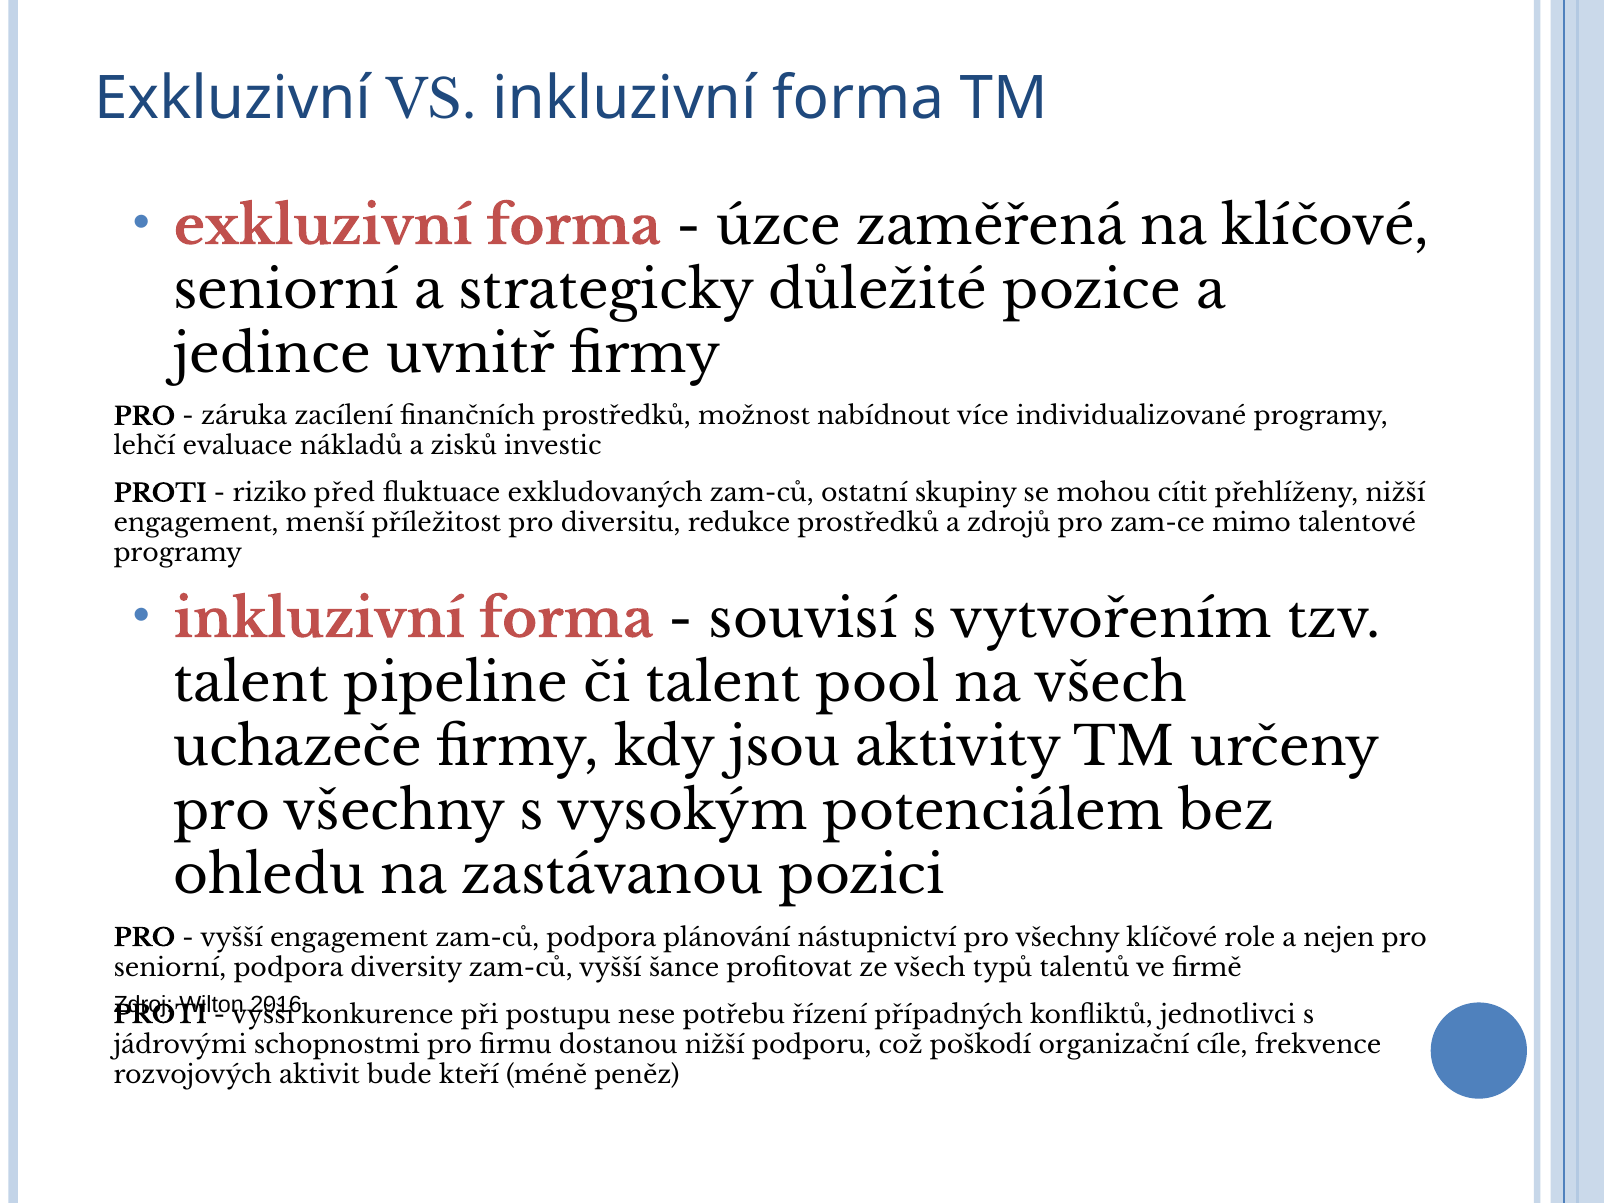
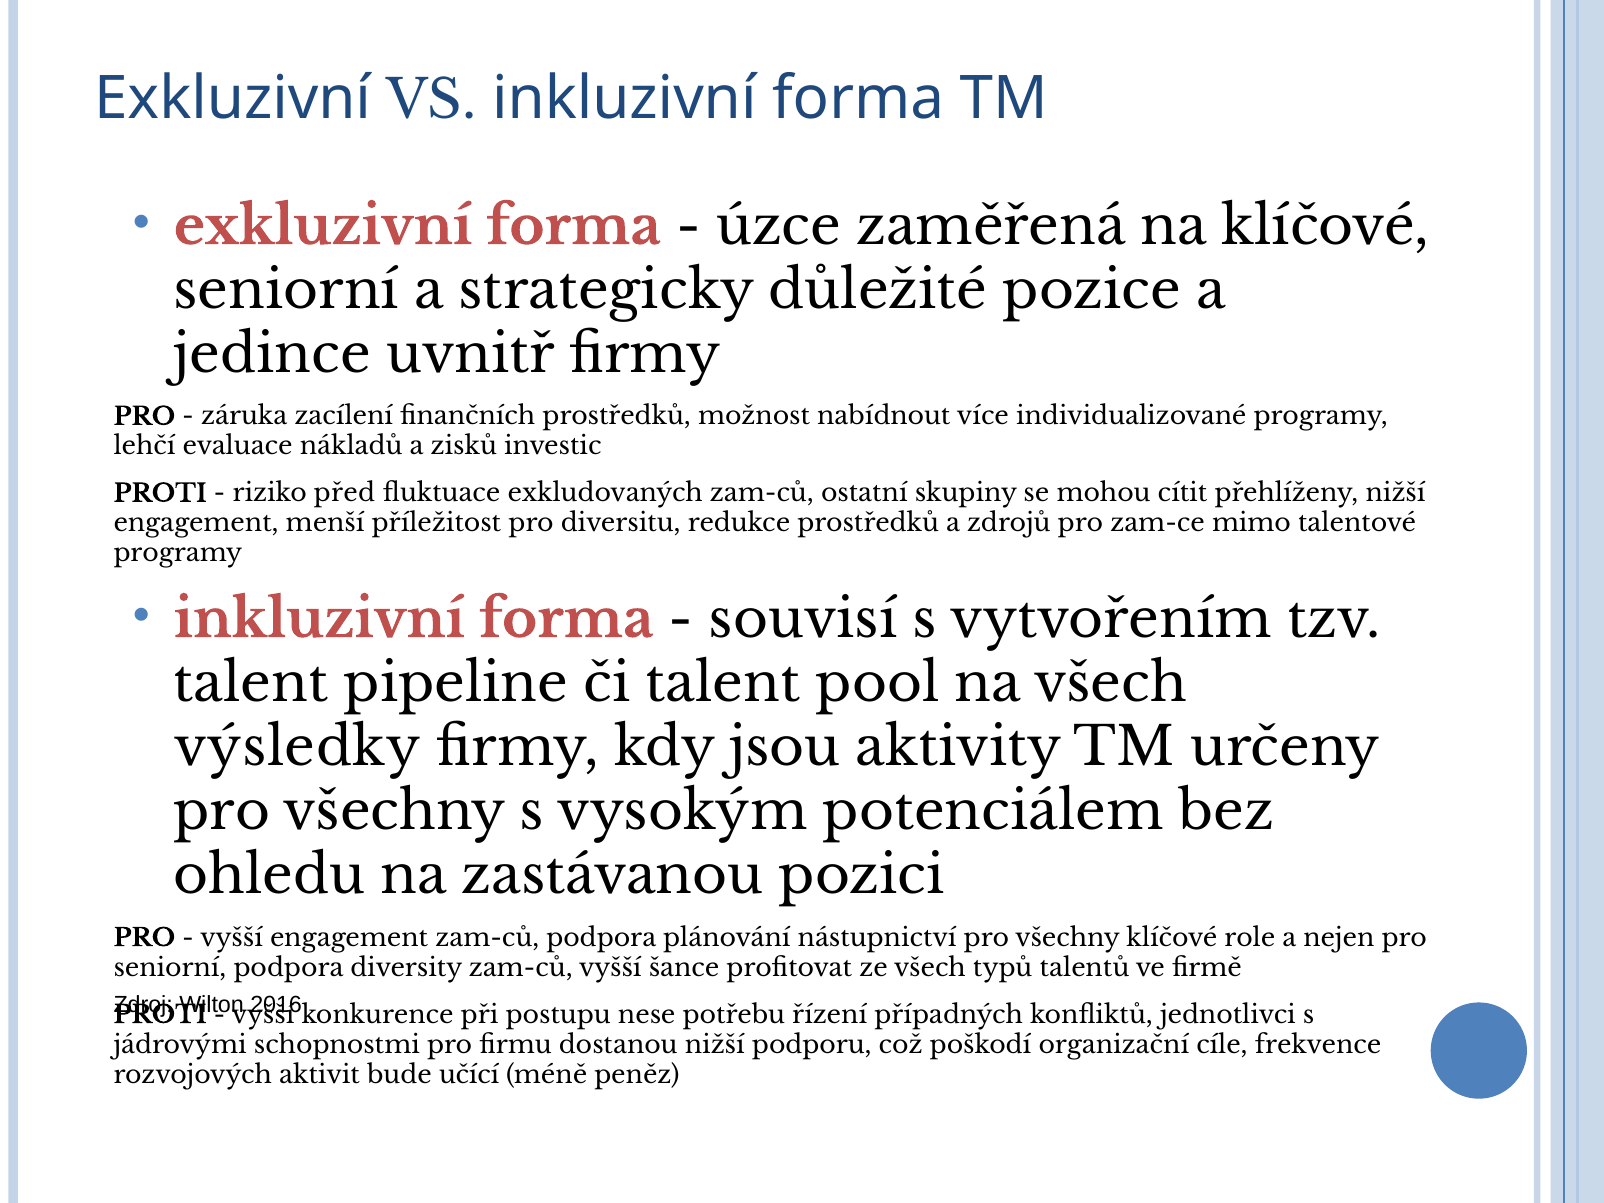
uchazeče: uchazeče -> výsledky
kteří: kteří -> učící
